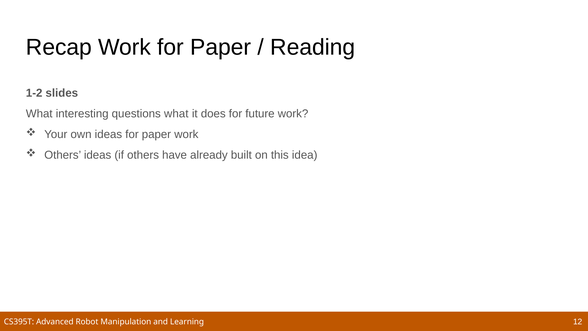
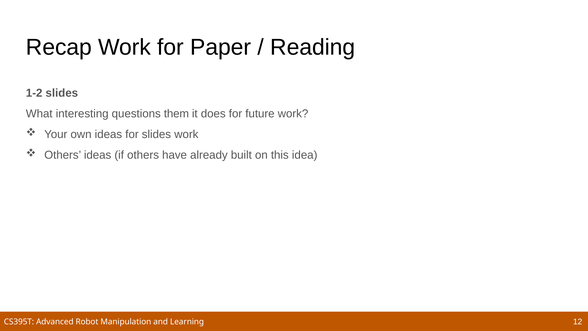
questions what: what -> them
ideas for paper: paper -> slides
